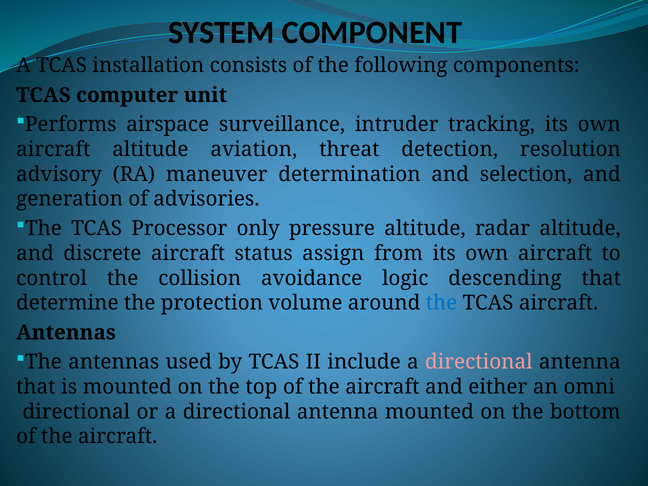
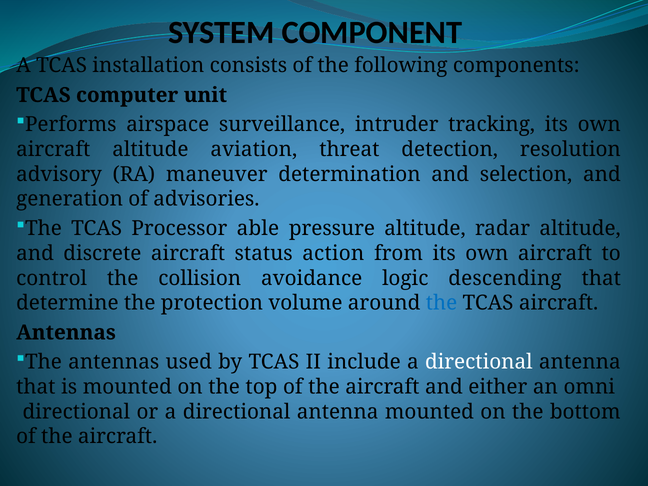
only: only -> able
assign: assign -> action
directional at (479, 362) colour: pink -> white
